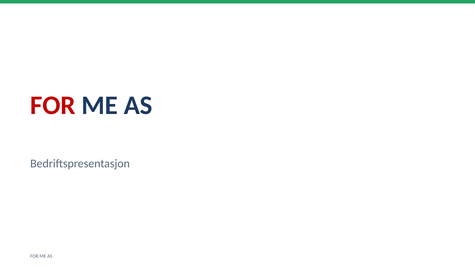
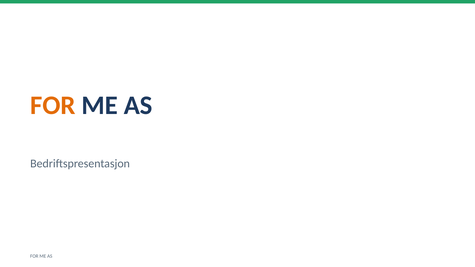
FOR at (53, 105) colour: red -> orange
